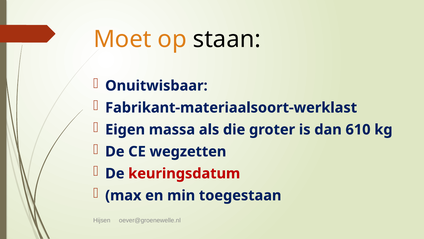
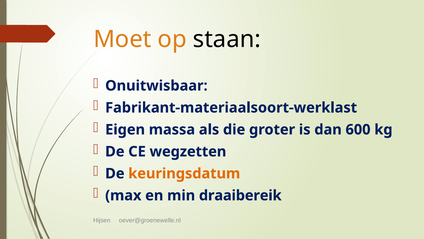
610: 610 -> 600
keuringsdatum colour: red -> orange
toegestaan: toegestaan -> draaibereik
